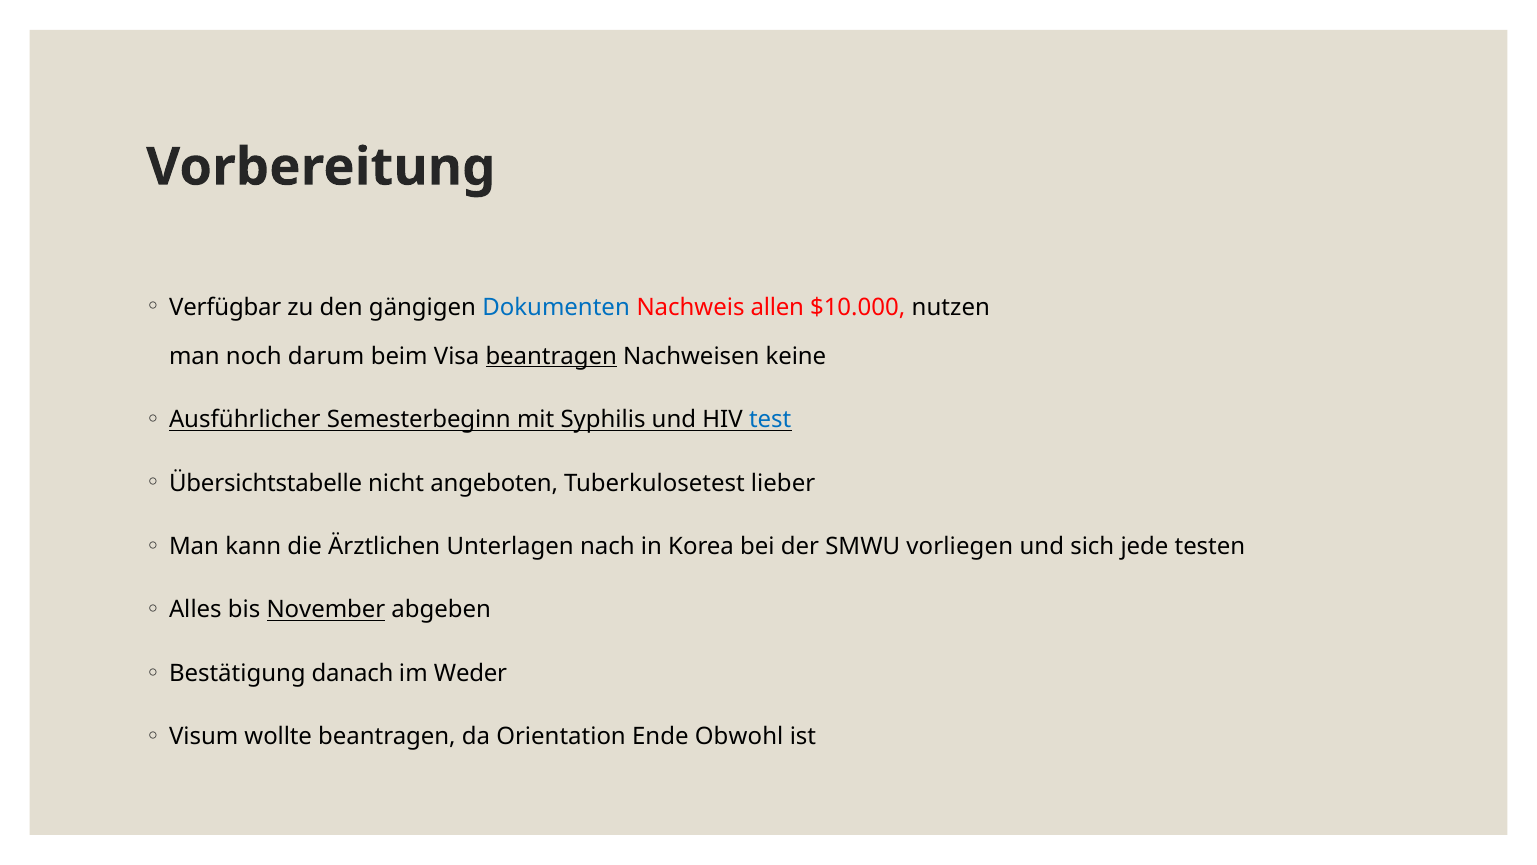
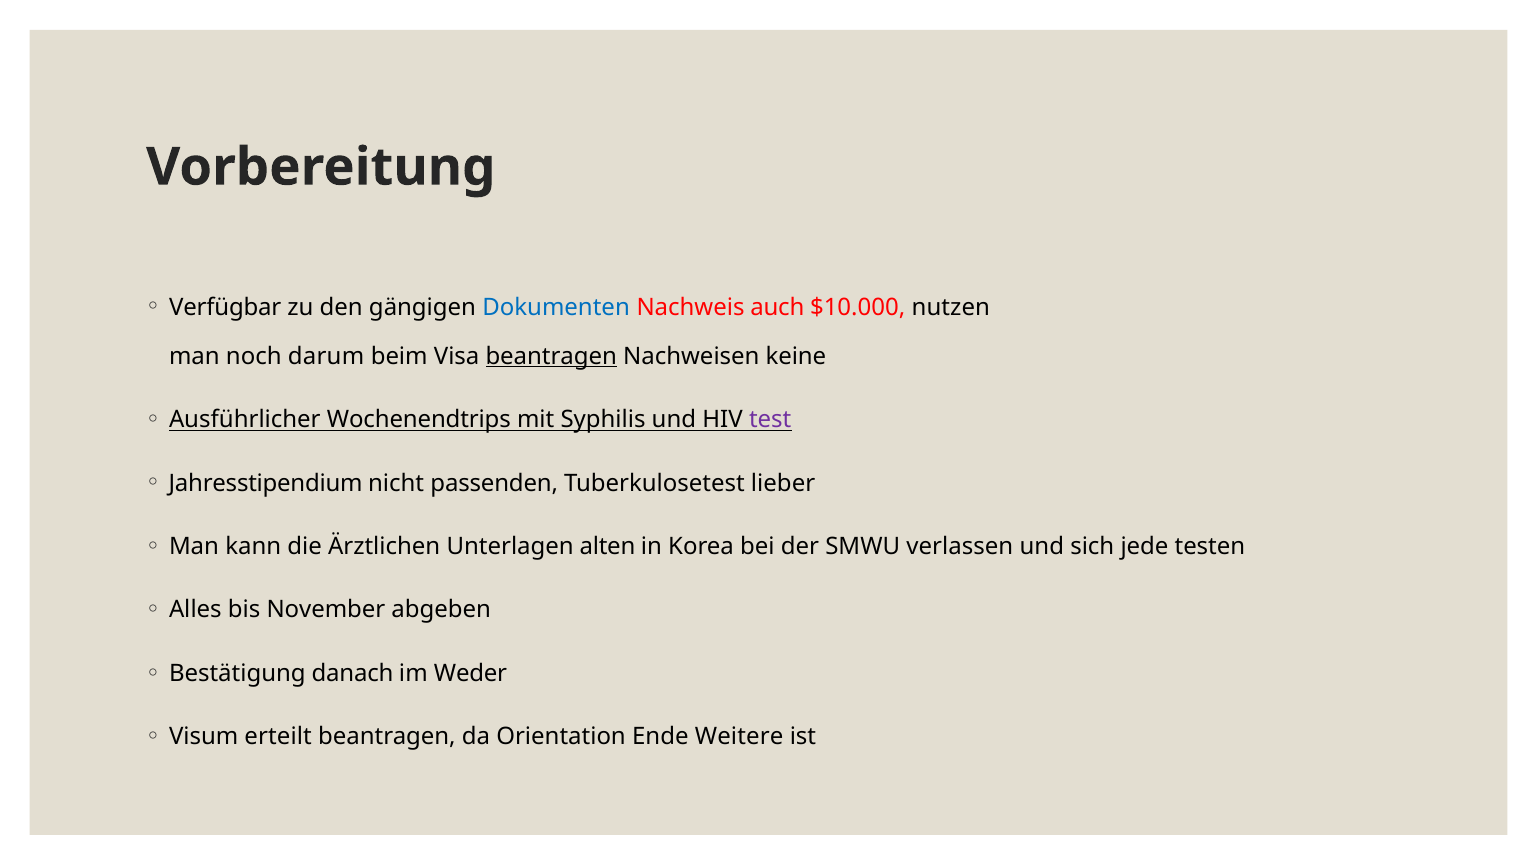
allen: allen -> auch
Semesterbeginn: Semesterbeginn -> Wochenendtrips
test colour: blue -> purple
Übersichtstabelle: Übersichtstabelle -> Jahresstipendium
angeboten: angeboten -> passenden
nach: nach -> alten
vorliegen: vorliegen -> verlassen
November underline: present -> none
wollte: wollte -> erteilt
Obwohl: Obwohl -> Weitere
